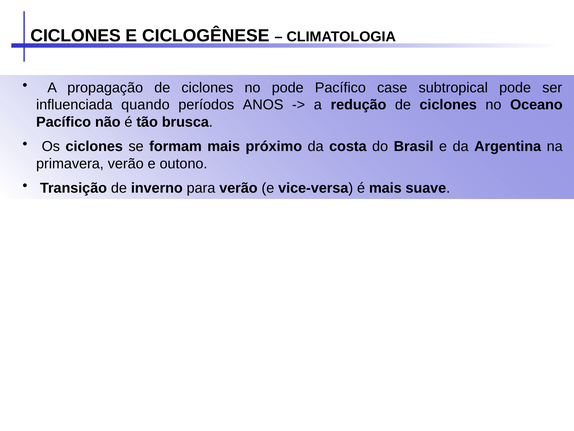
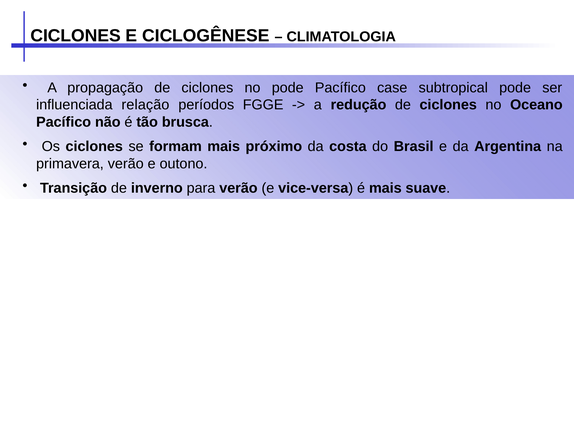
quando: quando -> relação
ANOS: ANOS -> FGGE
